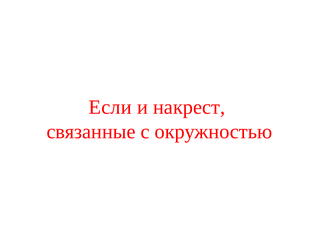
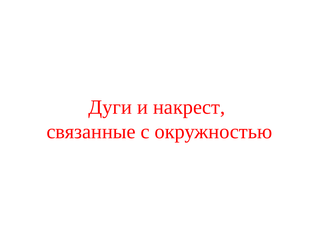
Если: Если -> Дуги
